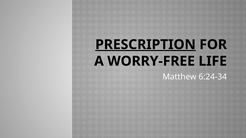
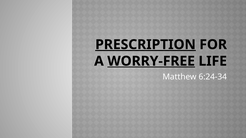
WORRY-FREE underline: none -> present
